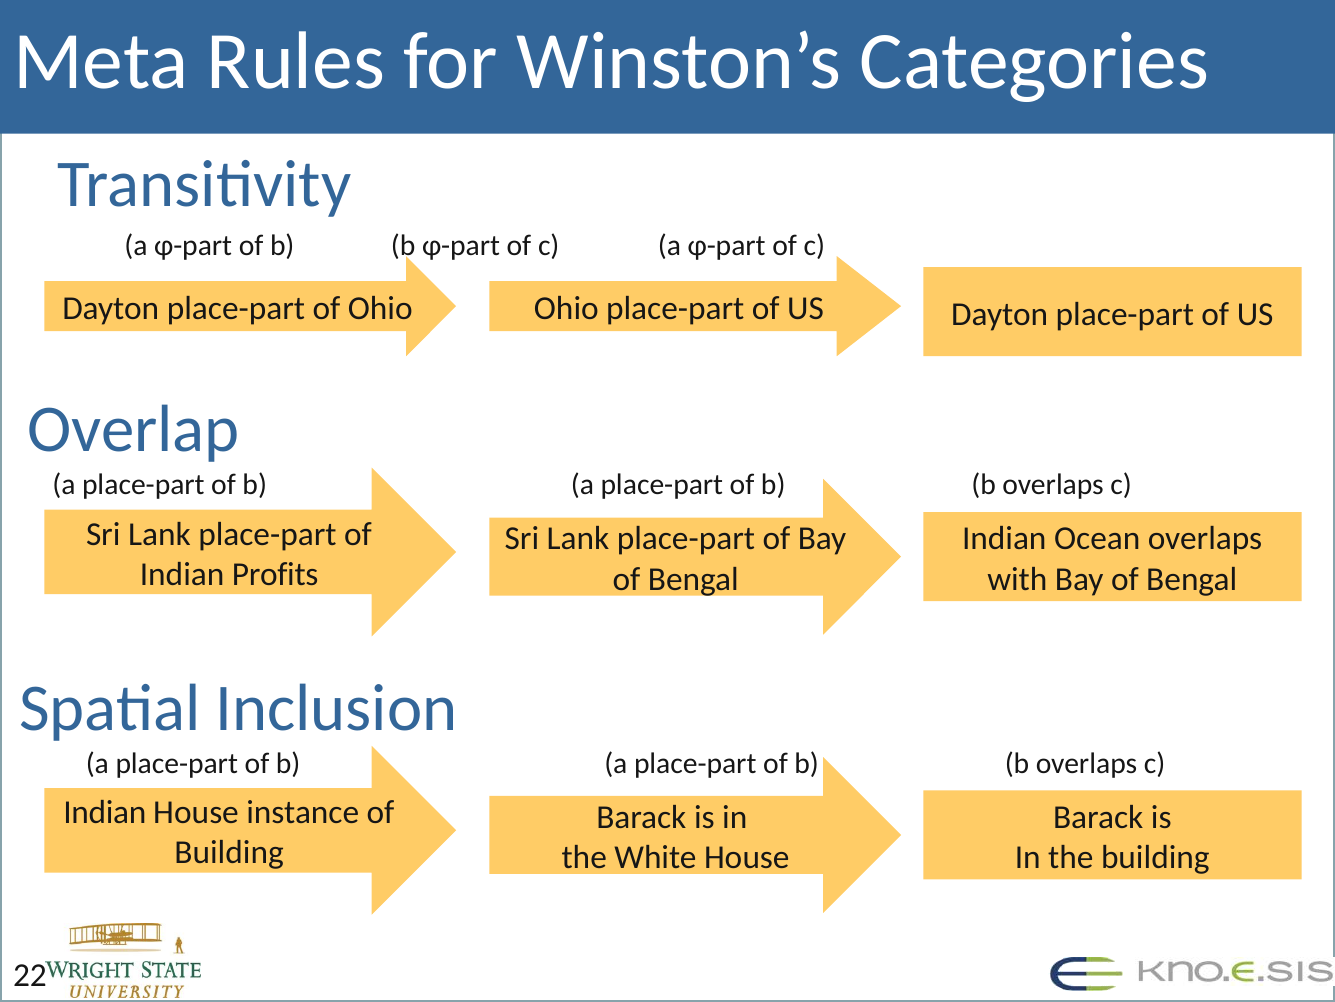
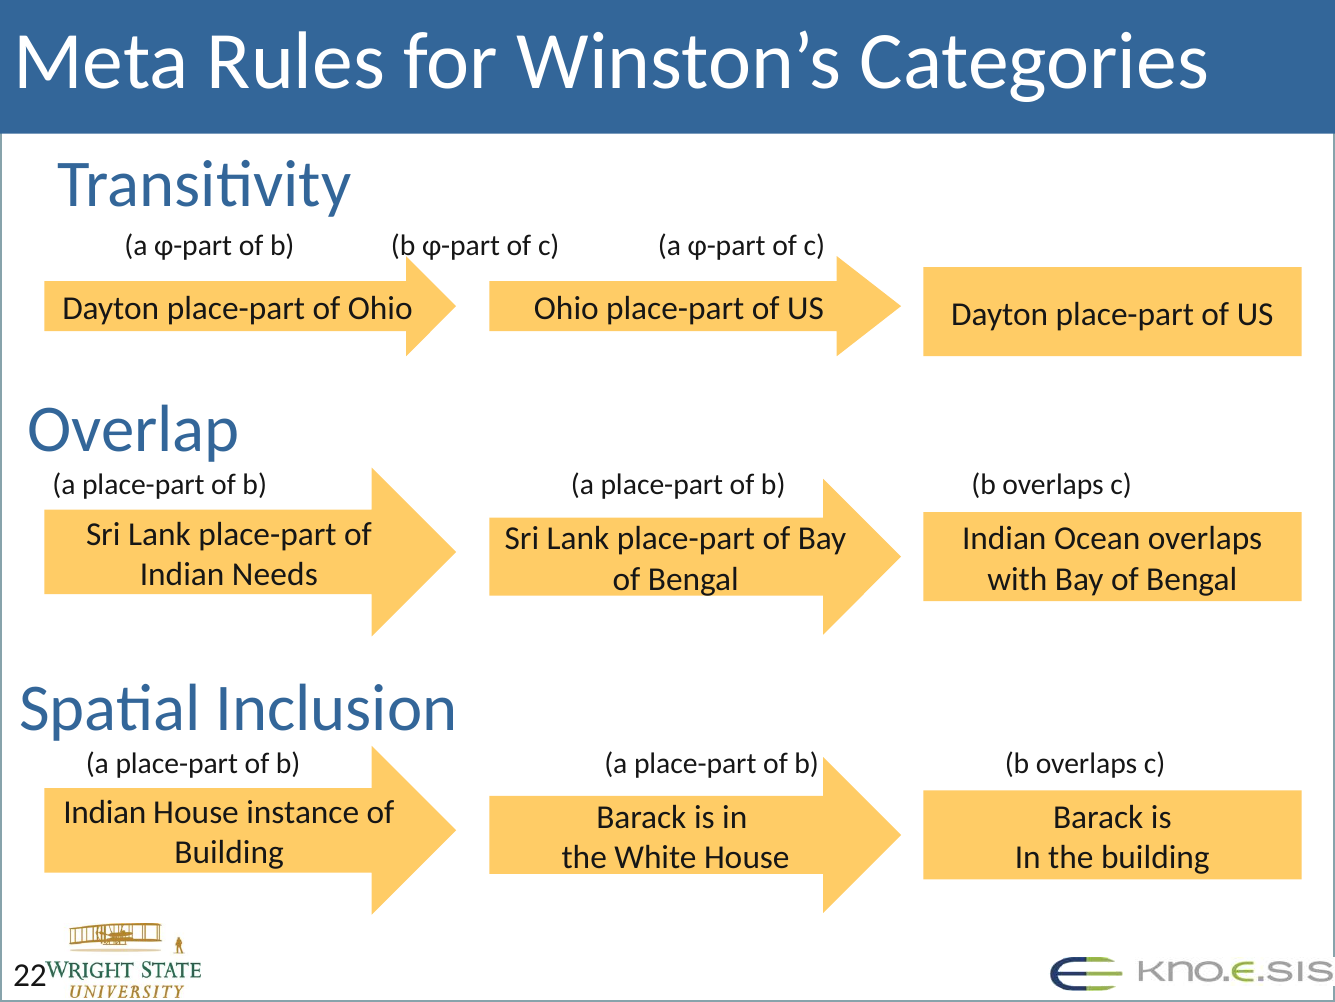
Profits: Profits -> Needs
